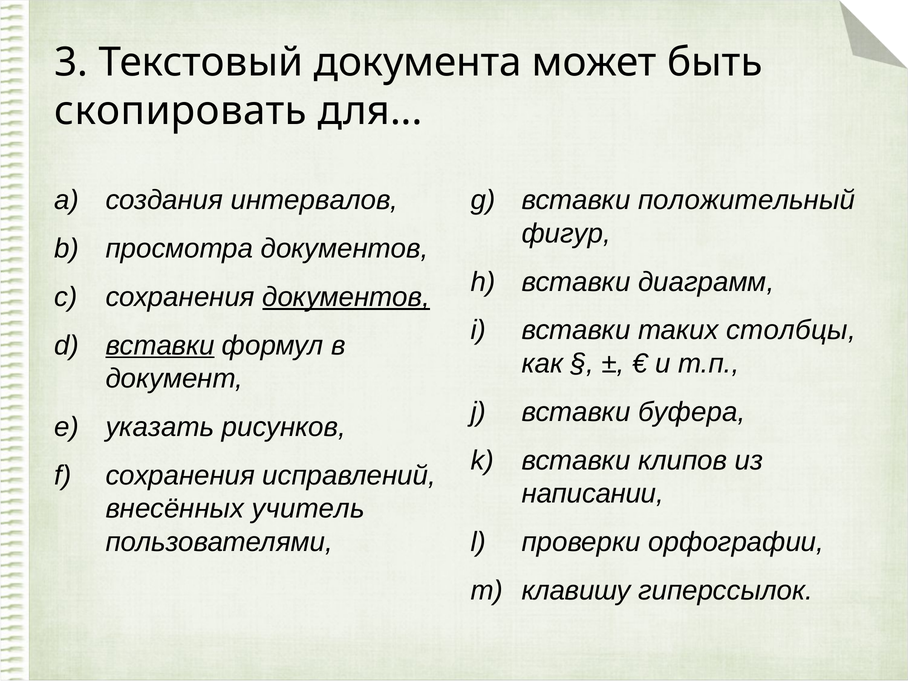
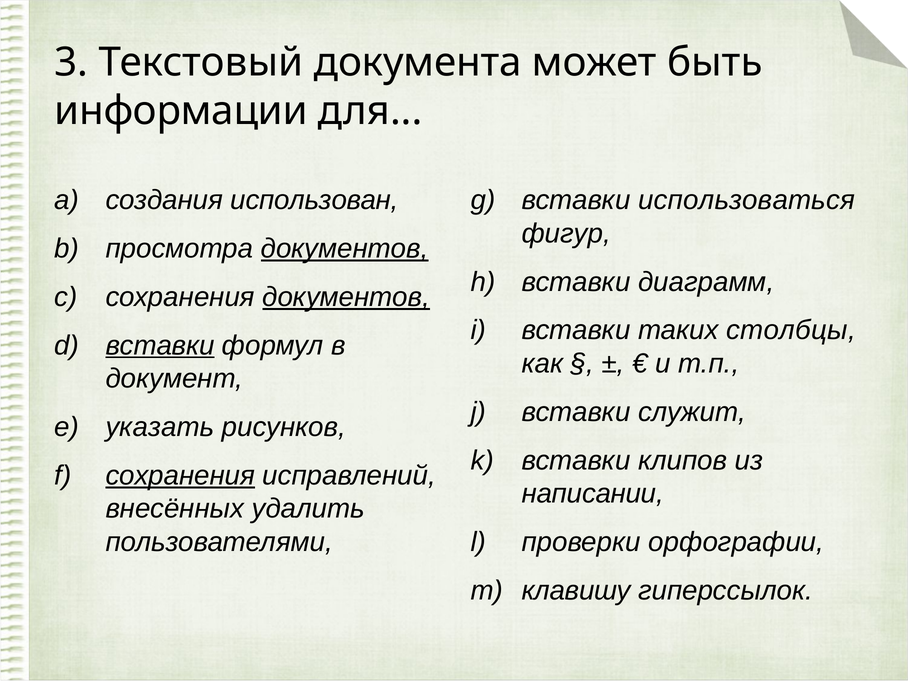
скопировать: скопировать -> информации
интервалов: интервалов -> использован
положительный: положительный -> использоваться
документов at (345, 249) underline: none -> present
буфера: буфера -> служит
сохранения at (180, 476) underline: none -> present
учитель: учитель -> удалить
